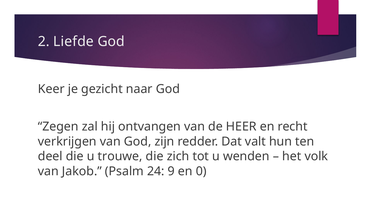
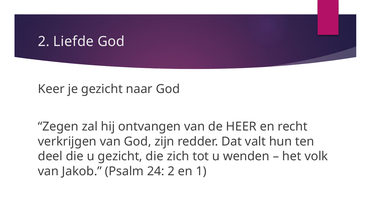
u trouwe: trouwe -> gezicht
24 9: 9 -> 2
0: 0 -> 1
